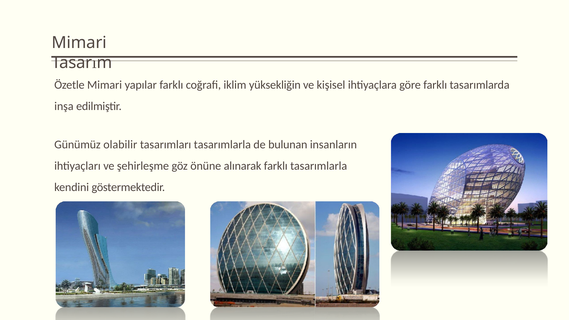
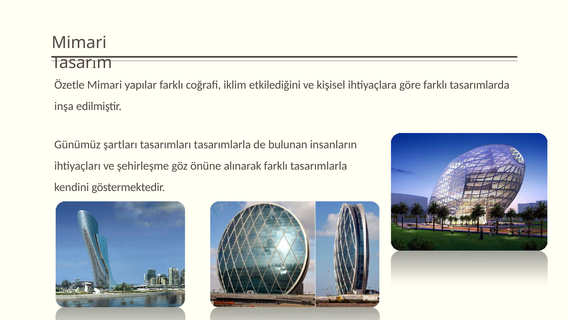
yüksekliğin: yüksekliğin -> etkilediğini
olabilir: olabilir -> şartları
